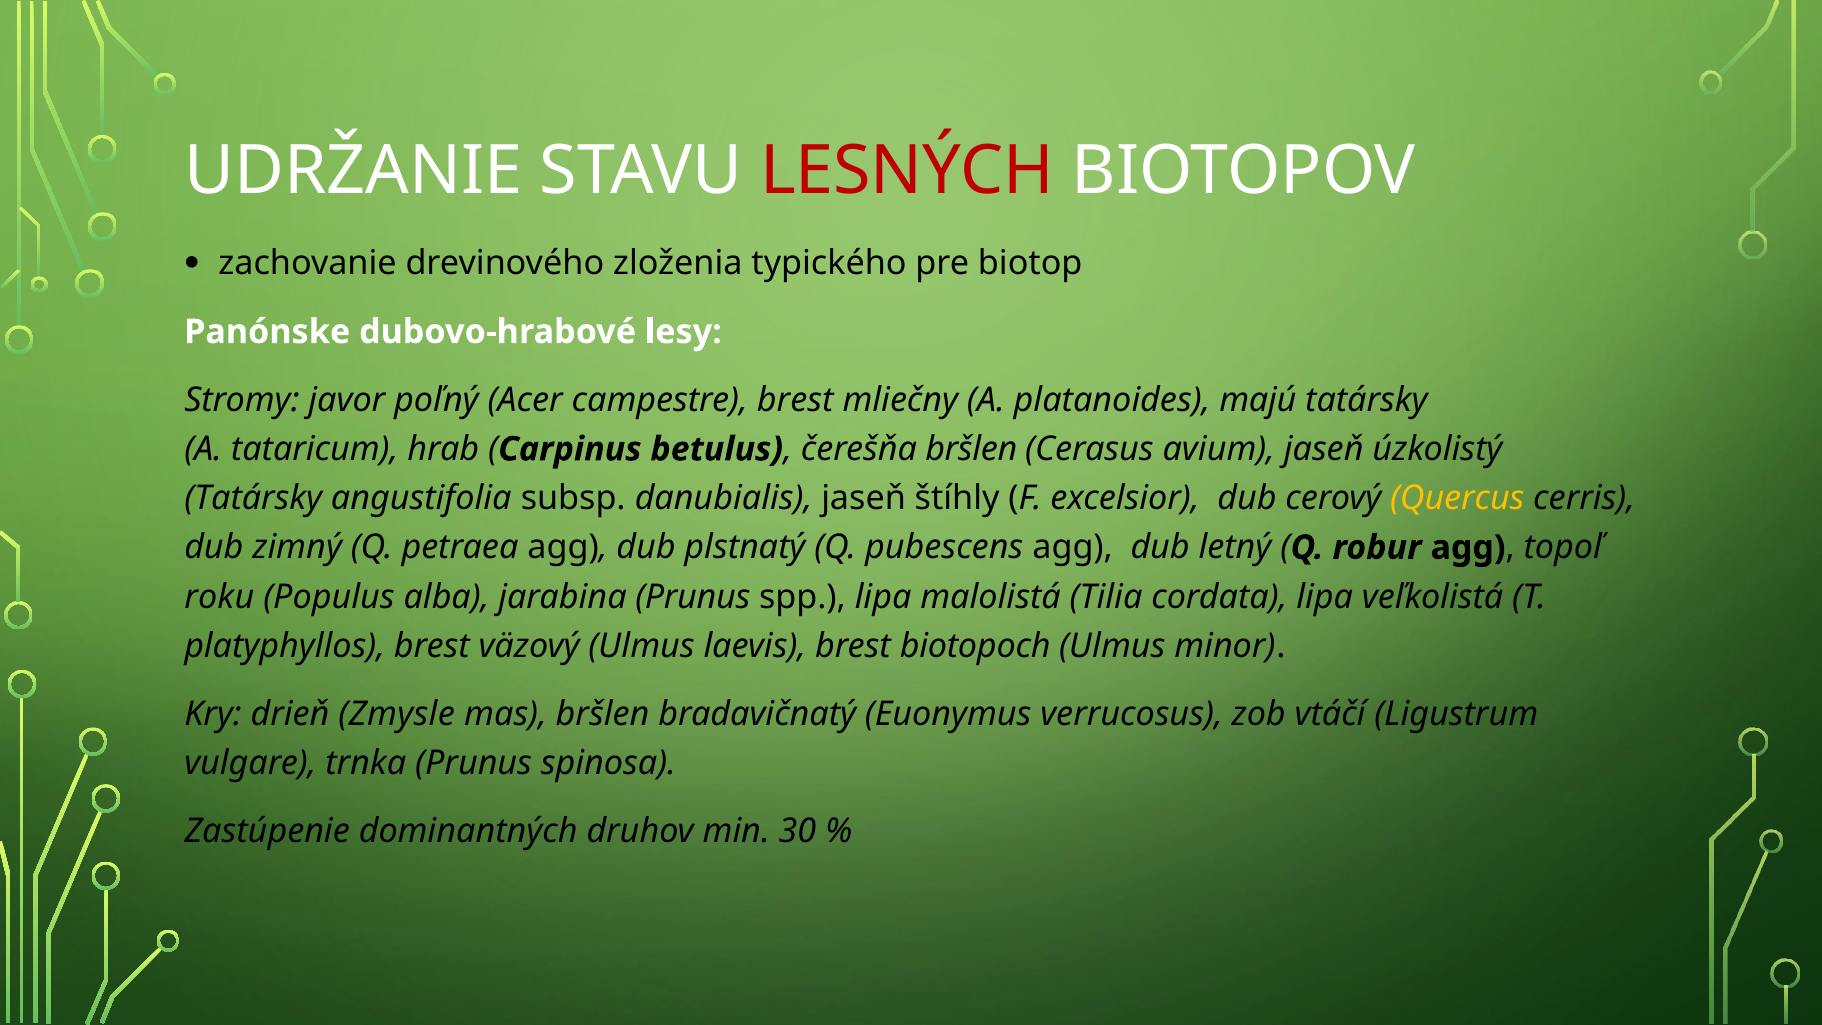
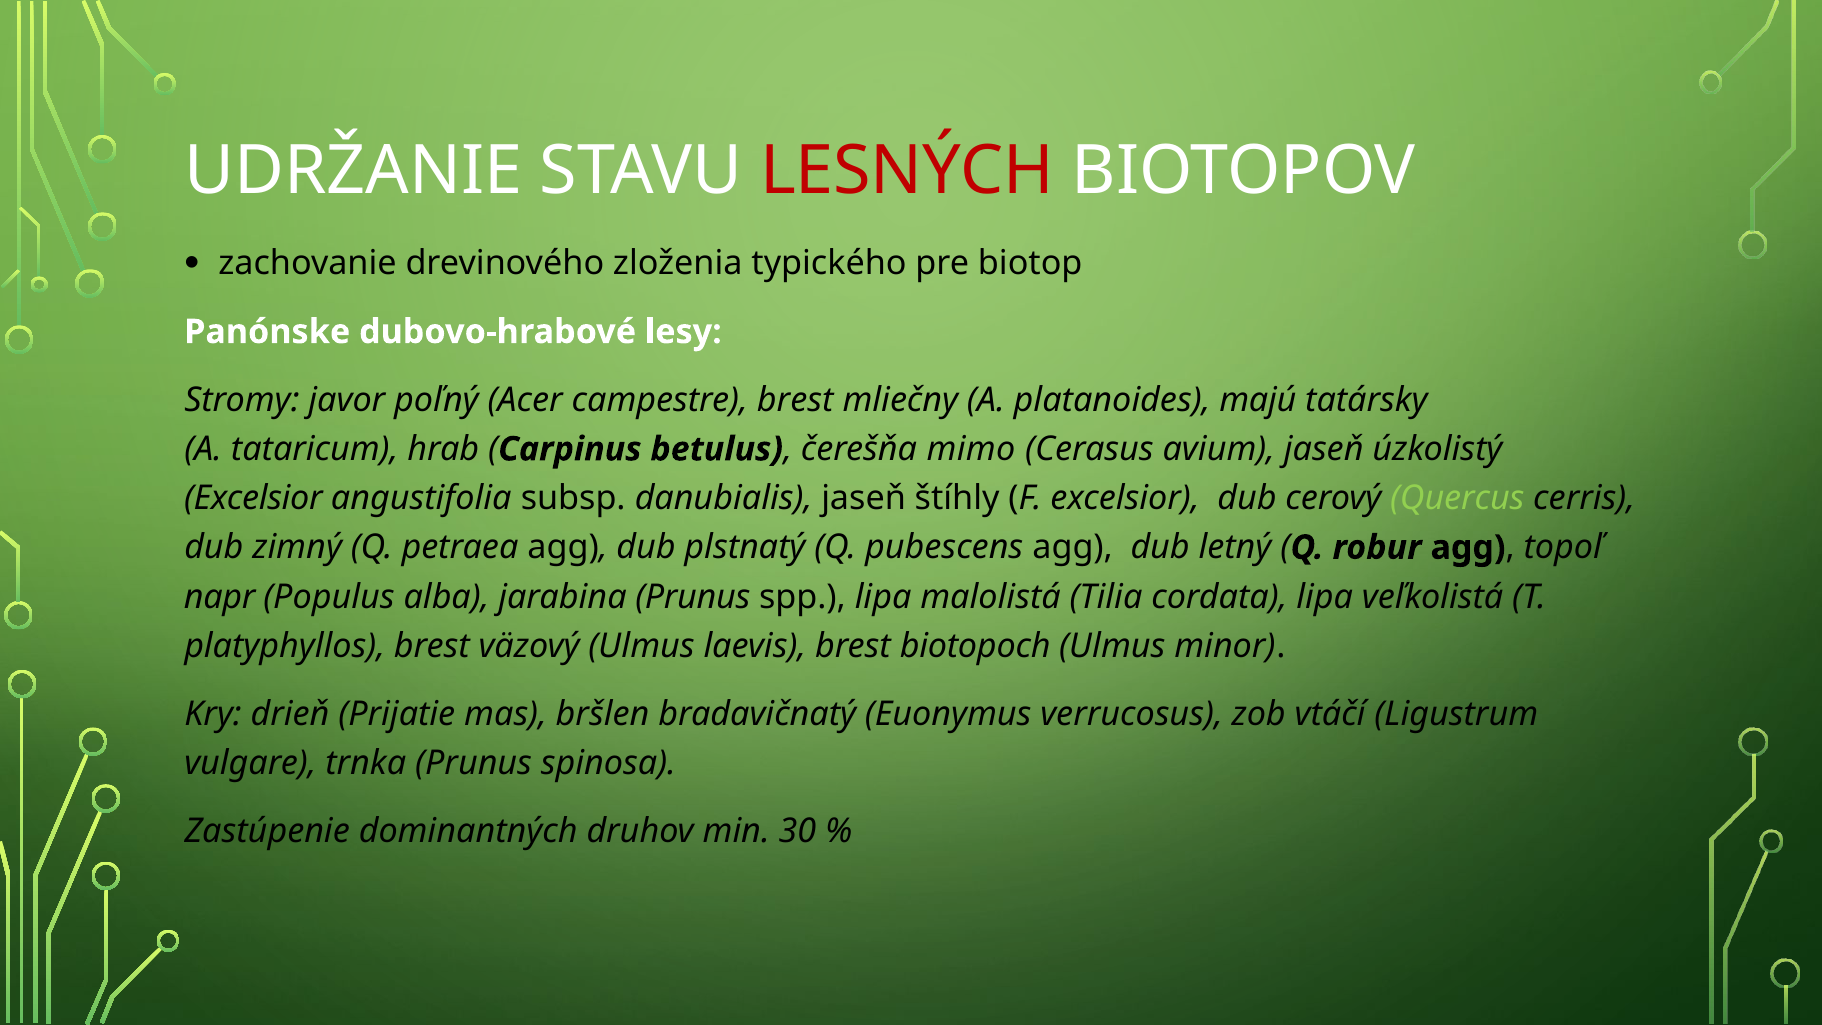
čerešňa bršlen: bršlen -> mimo
Tatársky at (253, 498): Tatársky -> Excelsior
Quercus colour: yellow -> light green
roku: roku -> napr
Zmysle: Zmysle -> Prijatie
